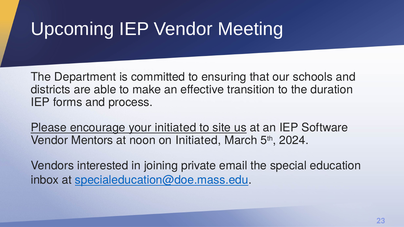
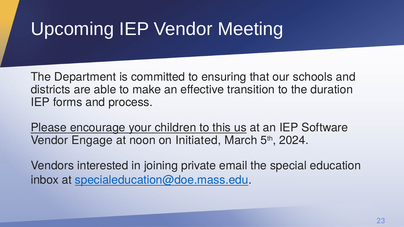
your initiated: initiated -> children
site: site -> this
Mentors: Mentors -> Engage
